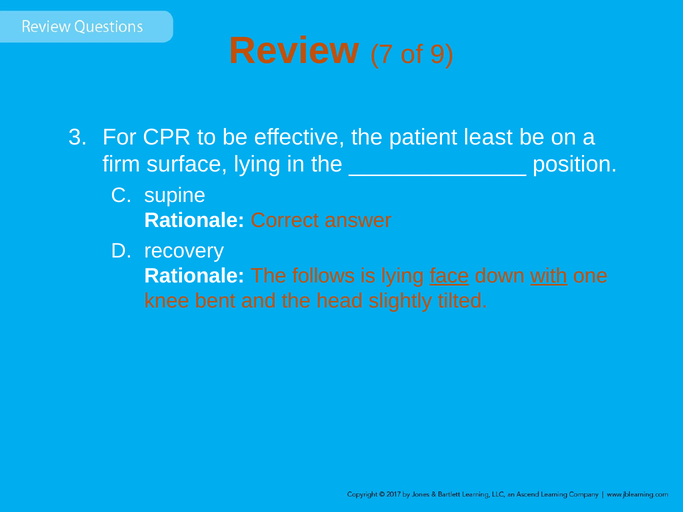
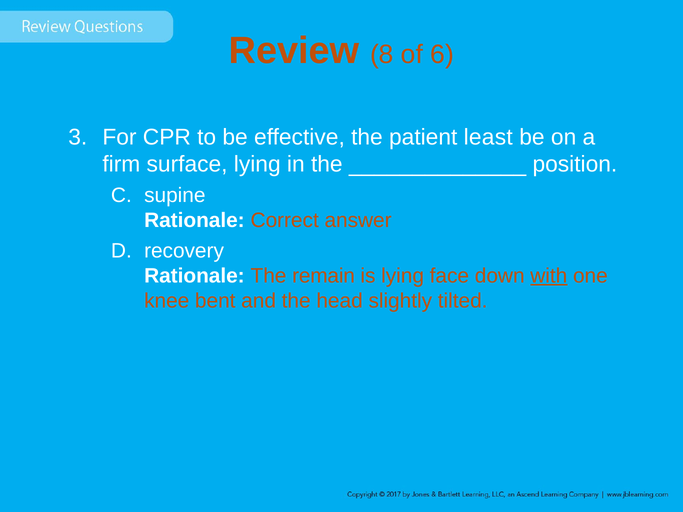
7: 7 -> 8
9: 9 -> 6
follows: follows -> remain
face underline: present -> none
